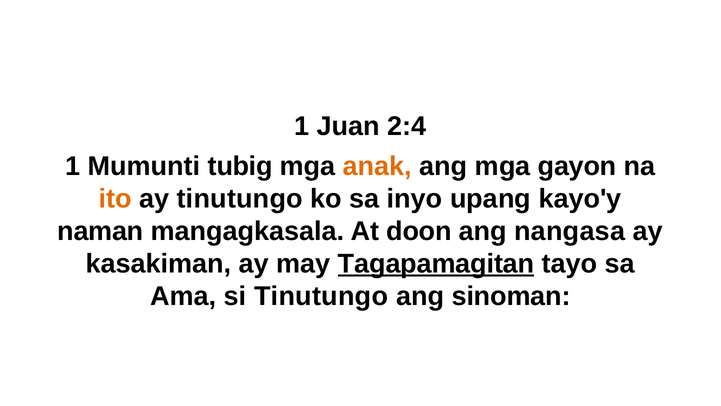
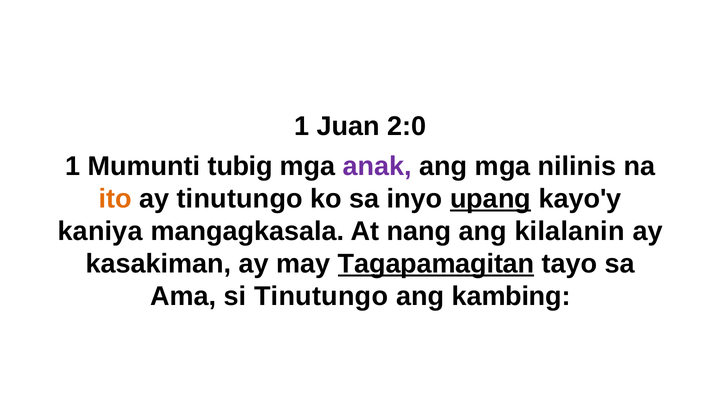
2:4: 2:4 -> 2:0
anak colour: orange -> purple
gayon: gayon -> nilinis
upang underline: none -> present
naman: naman -> kaniya
doon: doon -> nang
nangasa: nangasa -> kilalanin
sinoman: sinoman -> kambing
